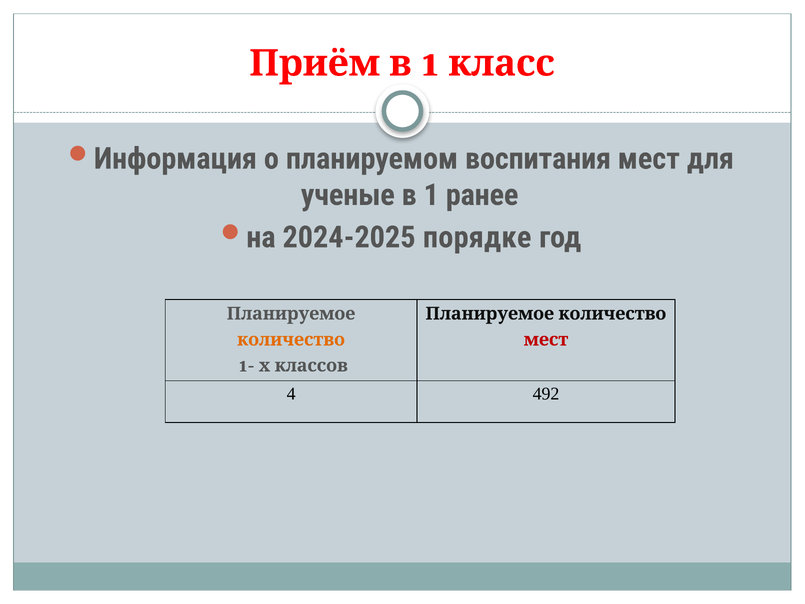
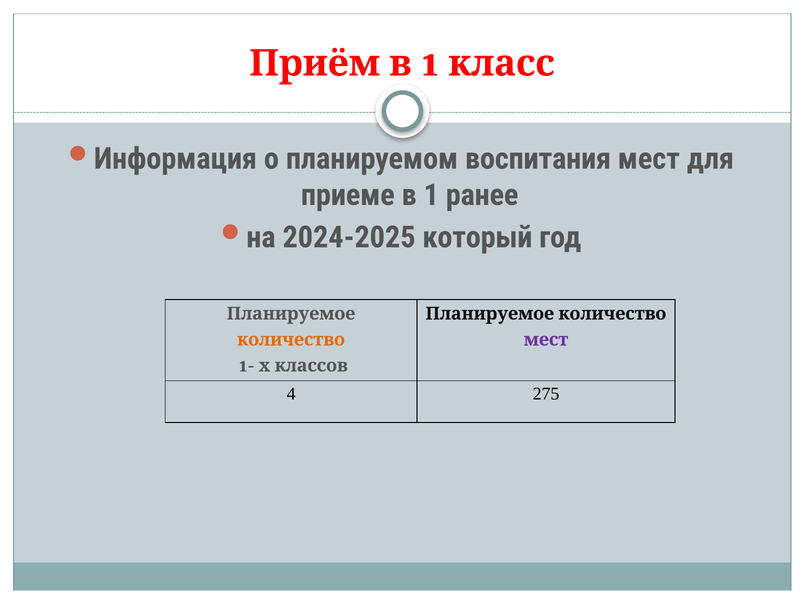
ученые: ученые -> приеме
порядке: порядке -> который
мест at (546, 339) colour: red -> purple
492: 492 -> 275
